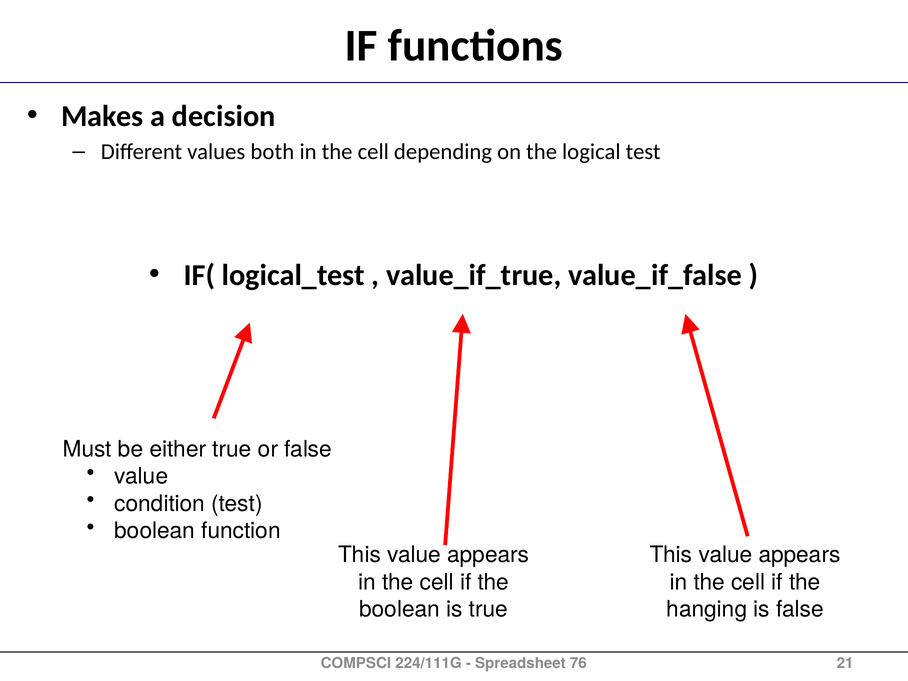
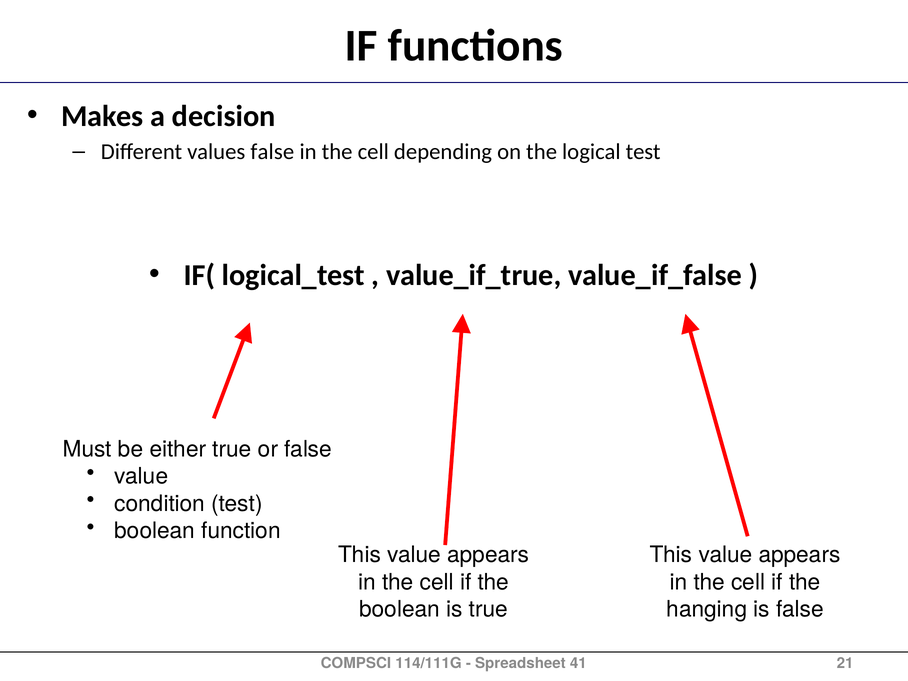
values both: both -> false
224/111G: 224/111G -> 114/111G
76: 76 -> 41
